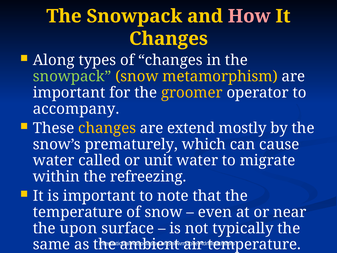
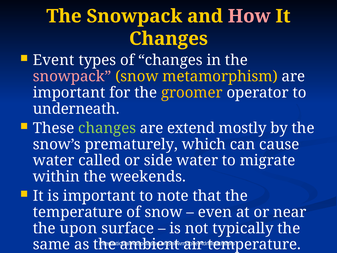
Along: Along -> Event
snowpack at (72, 76) colour: light green -> pink
accompany: accompany -> underneath
changes at (107, 128) colour: yellow -> light green
unit: unit -> side
refreezing: refreezing -> weekends
